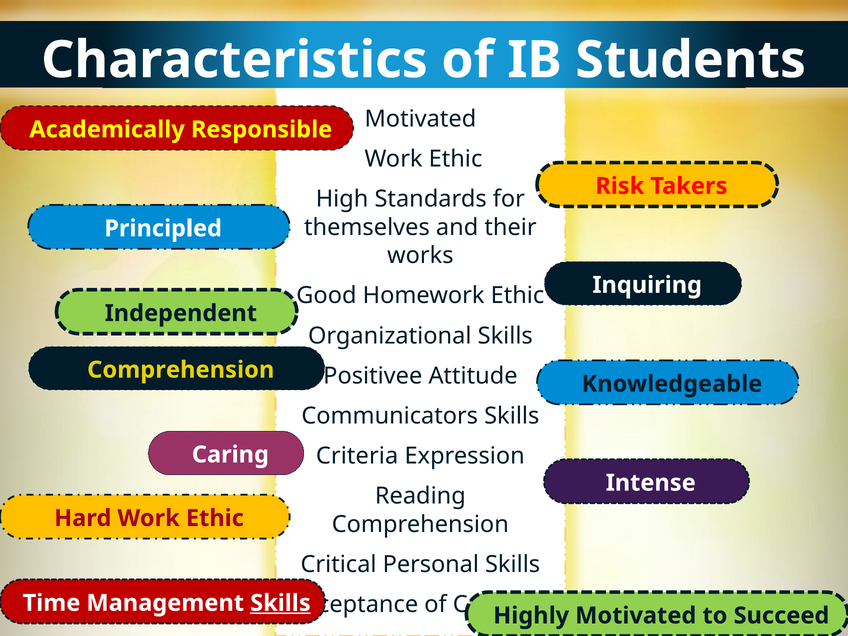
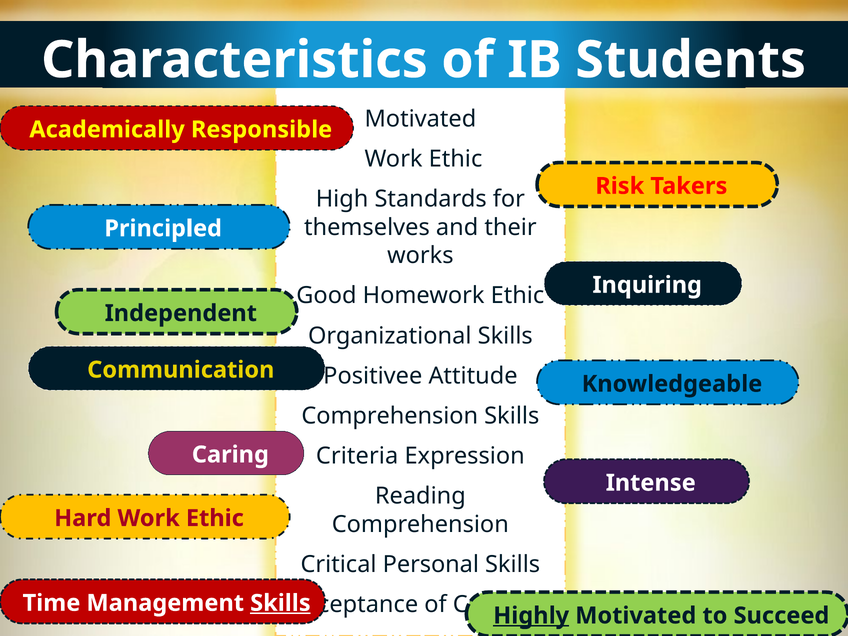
Comprehension at (181, 370): Comprehension -> Communication
Communicators at (390, 416): Communicators -> Comprehension
Highly underline: none -> present
